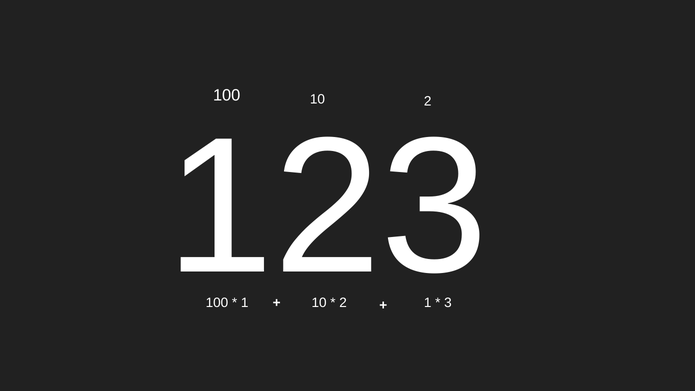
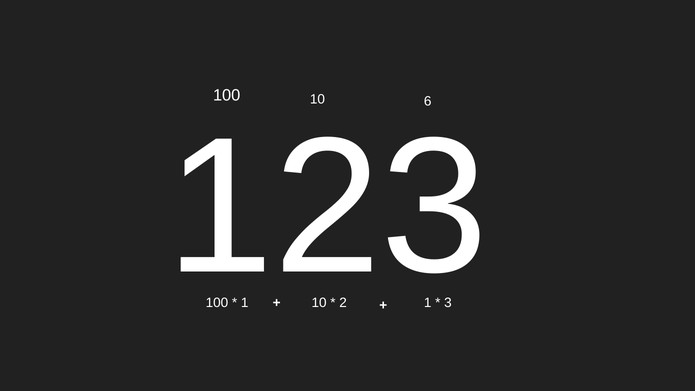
10 2: 2 -> 6
